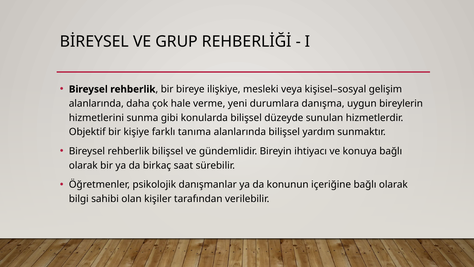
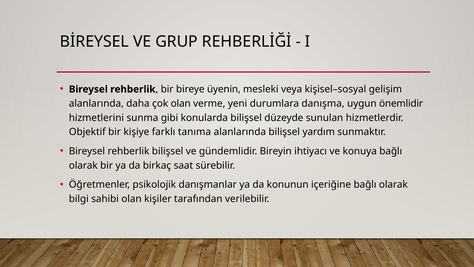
ilişkiye: ilişkiye -> üyenin
çok hale: hale -> olan
bireylerin: bireylerin -> önemlidir
